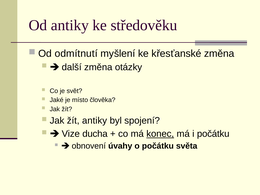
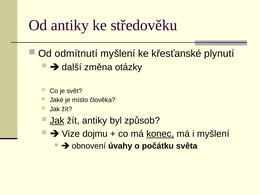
křesťanské změna: změna -> plynutí
Jak at (57, 121) underline: none -> present
spojení: spojení -> způsob
ducha: ducha -> dojmu
i počátku: počátku -> myšlení
